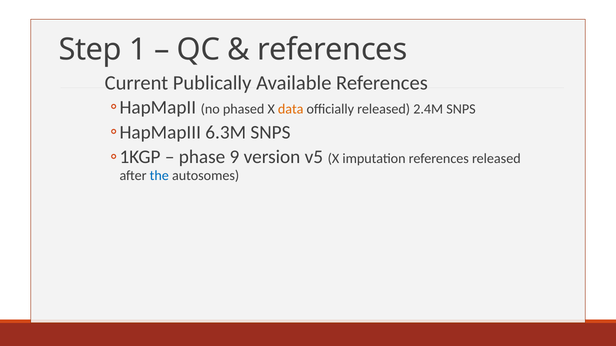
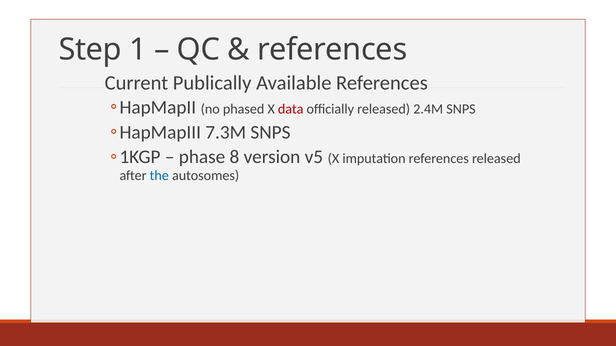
data colour: orange -> red
6.3M: 6.3M -> 7.3M
9: 9 -> 8
